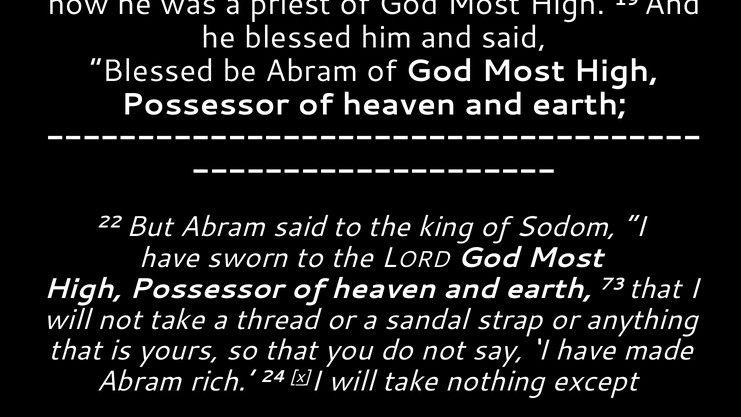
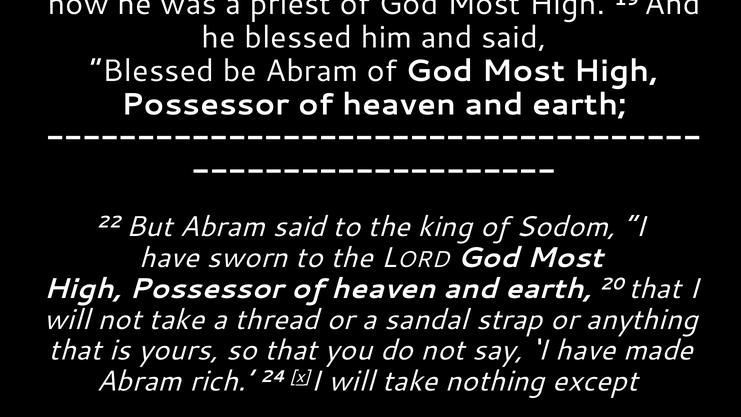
73: 73 -> 20
